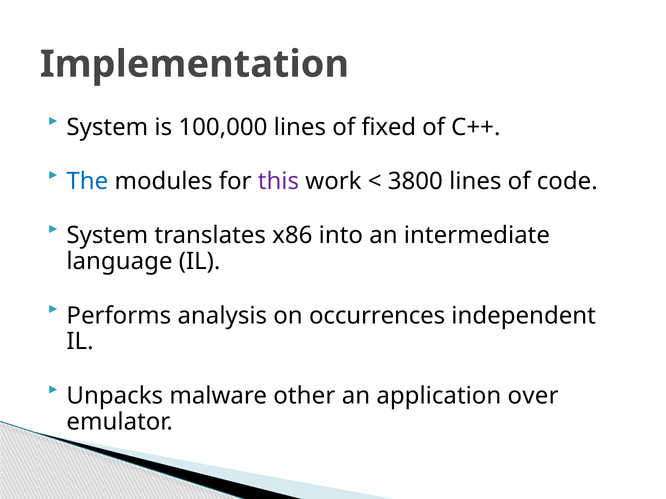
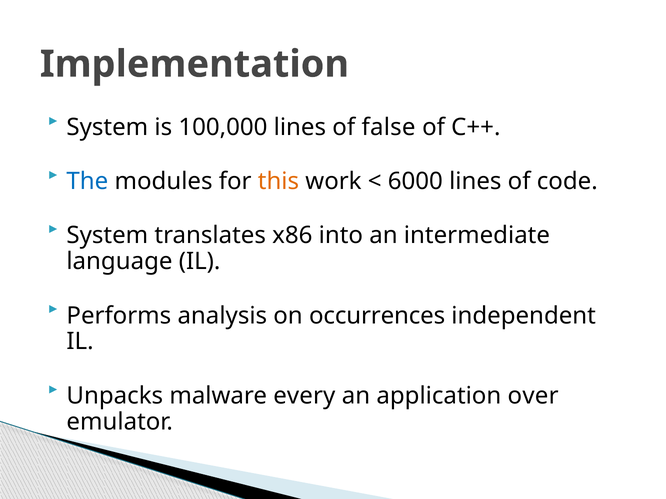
fixed: fixed -> false
this colour: purple -> orange
3800: 3800 -> 6000
other: other -> every
